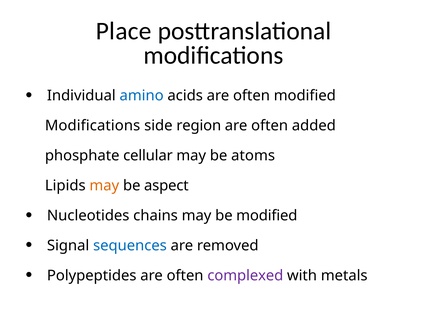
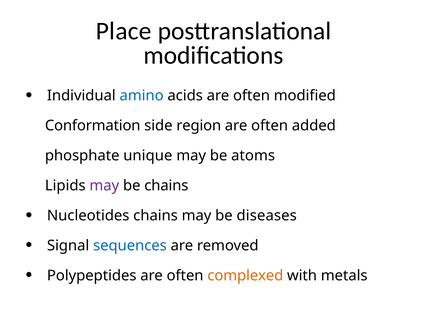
Modifications at (93, 126): Modifications -> Conformation
cellular: cellular -> unique
may at (104, 186) colour: orange -> purple
be aspect: aspect -> chains
be modified: modified -> diseases
complexed colour: purple -> orange
